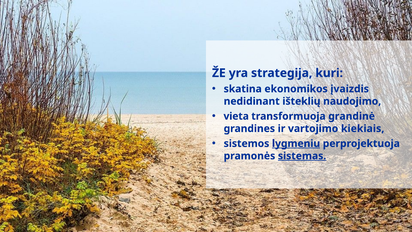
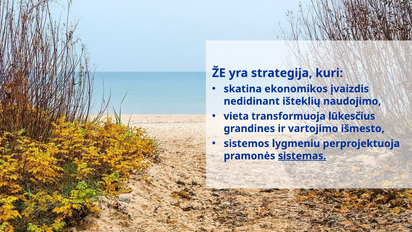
grandinė: grandinė -> lūkesčius
kiekiais: kiekiais -> išmesto
lygmeniu underline: present -> none
